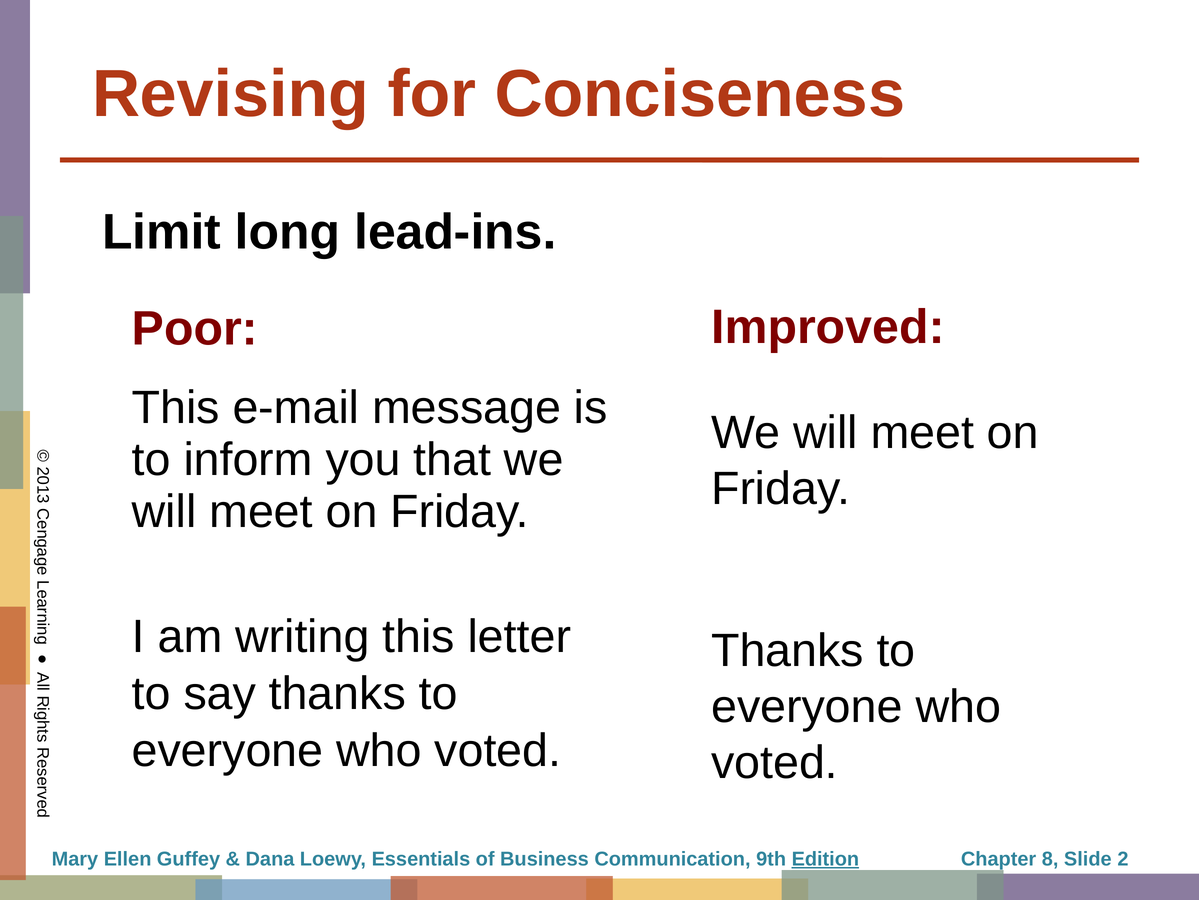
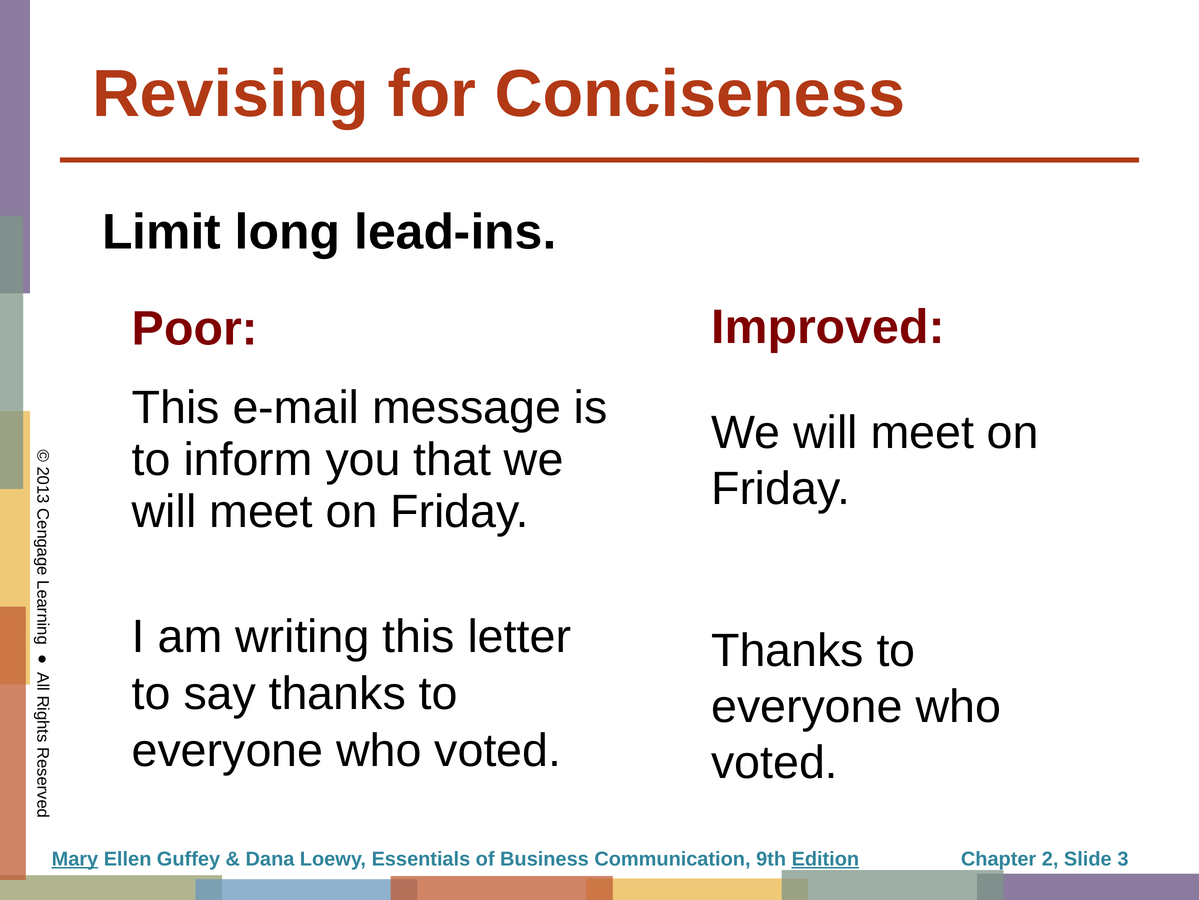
Mary underline: none -> present
Chapter 8: 8 -> 2
Slide 2: 2 -> 3
